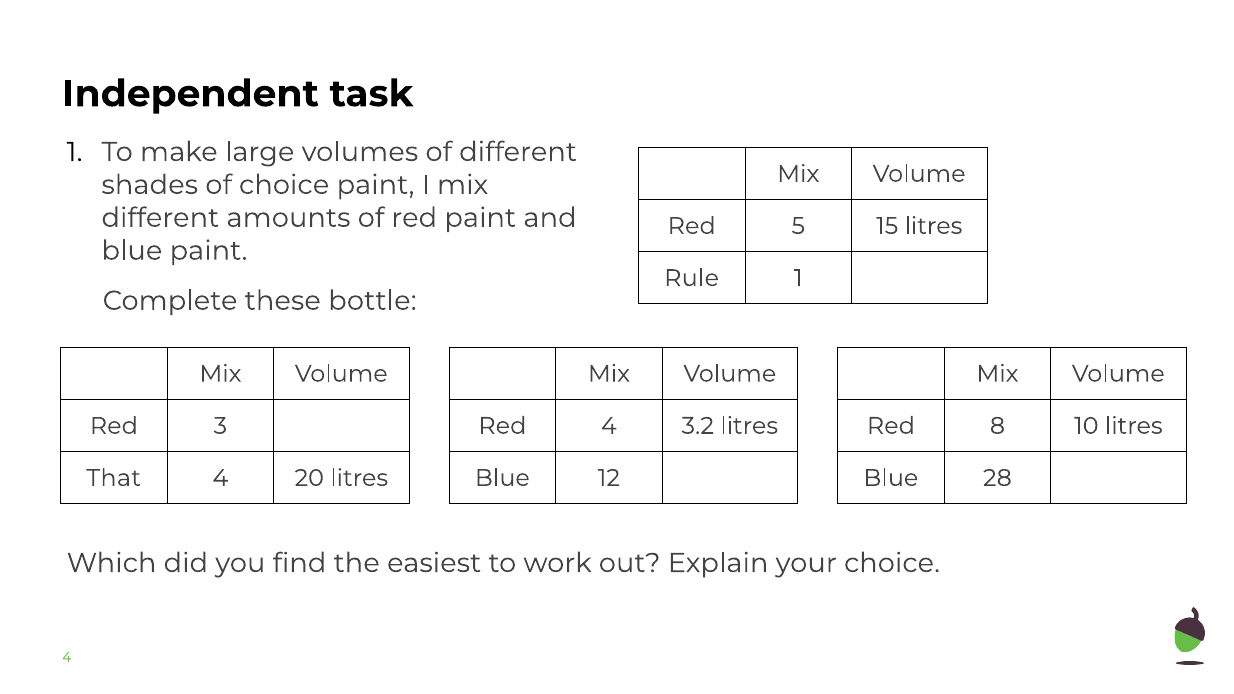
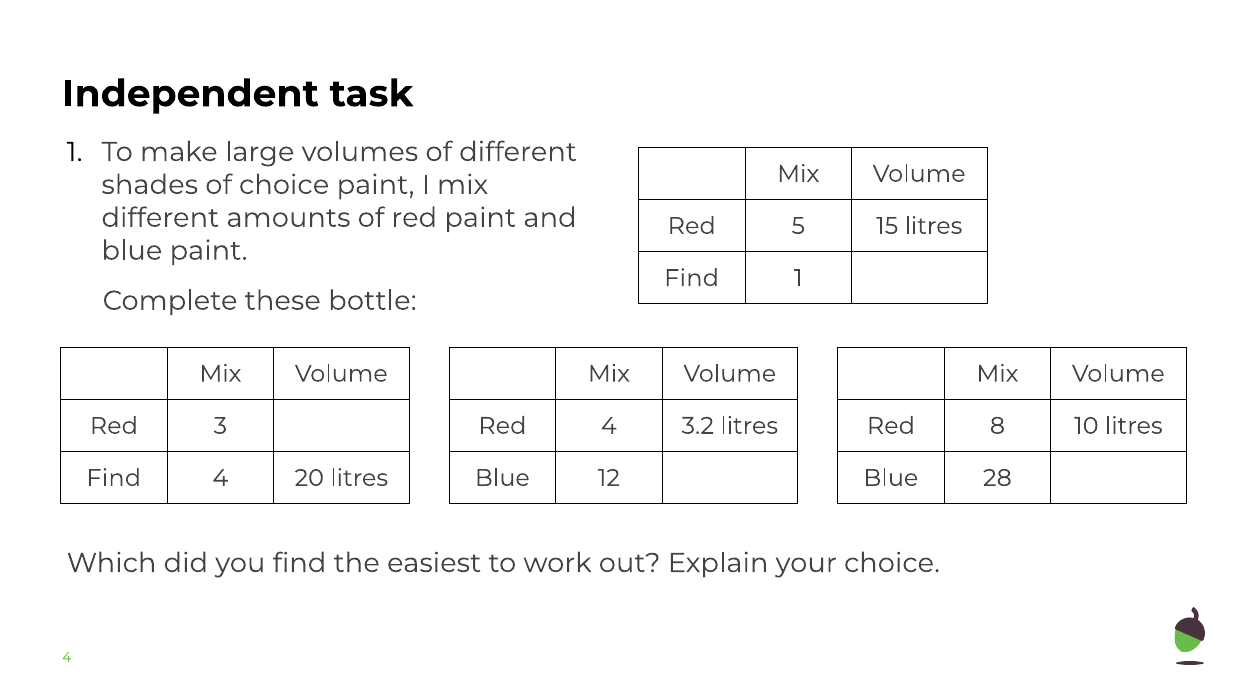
Rule at (692, 278): Rule -> Find
That at (114, 478): That -> Find
